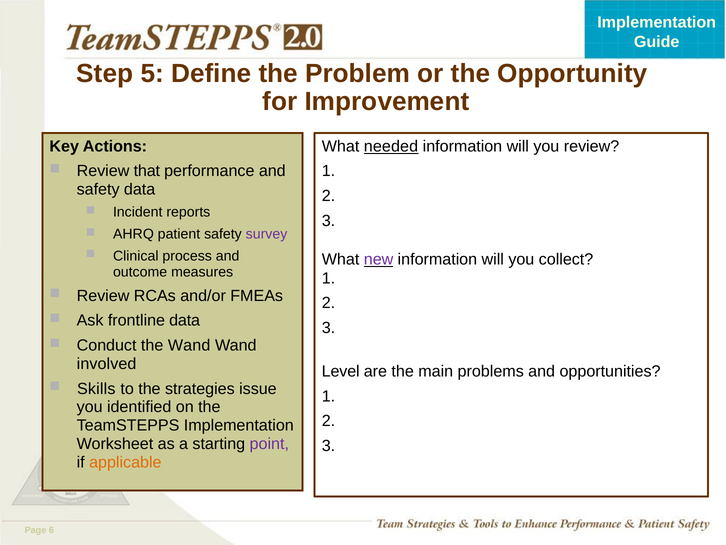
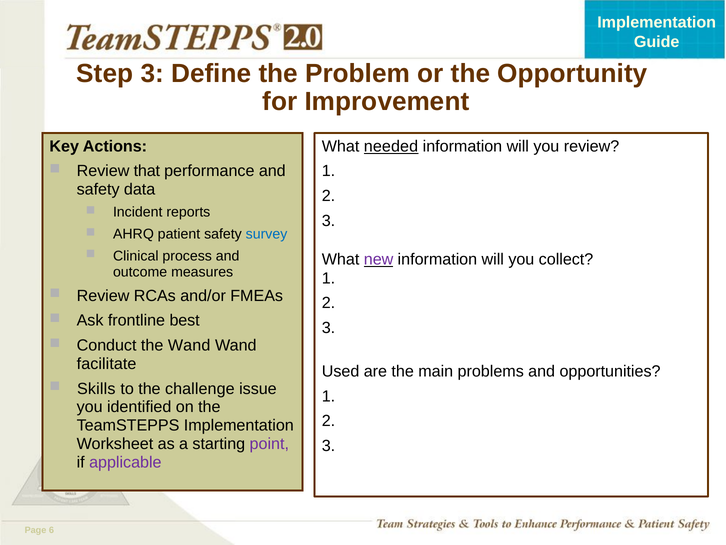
Step 5: 5 -> 3
survey colour: purple -> blue
frontline data: data -> best
involved: involved -> facilitate
Level: Level -> Used
strategies: strategies -> challenge
applicable colour: orange -> purple
